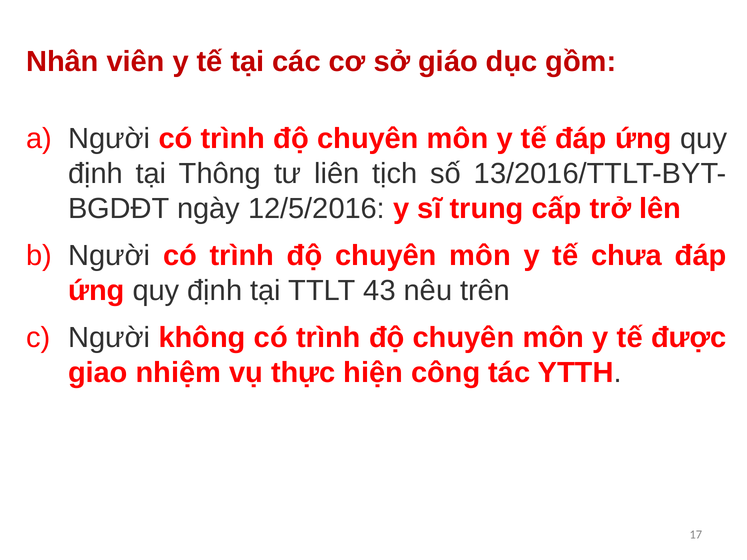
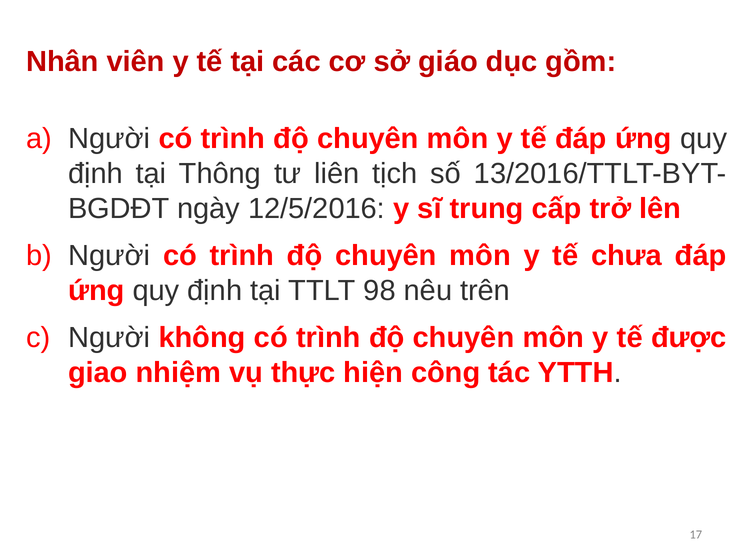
43: 43 -> 98
